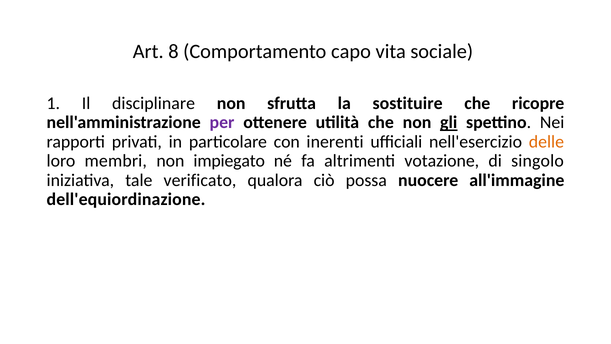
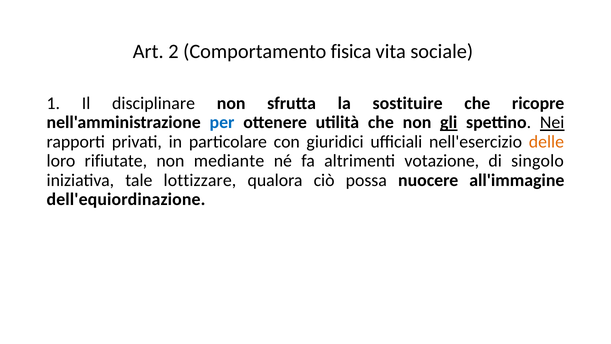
8: 8 -> 2
capo: capo -> fisica
per colour: purple -> blue
Nei underline: none -> present
inerenti: inerenti -> giuridici
membri: membri -> rifiutate
impiegato: impiegato -> mediante
verificato: verificato -> lottizzare
